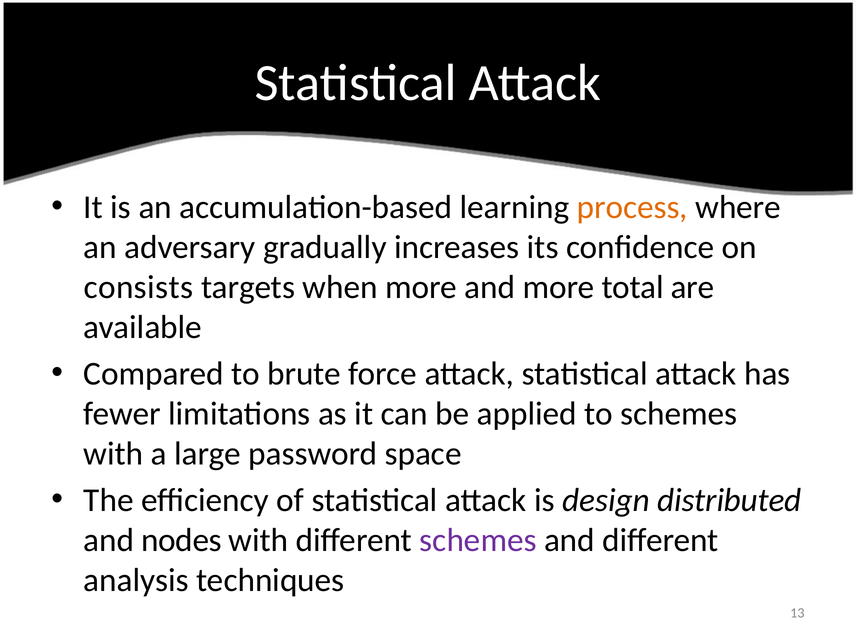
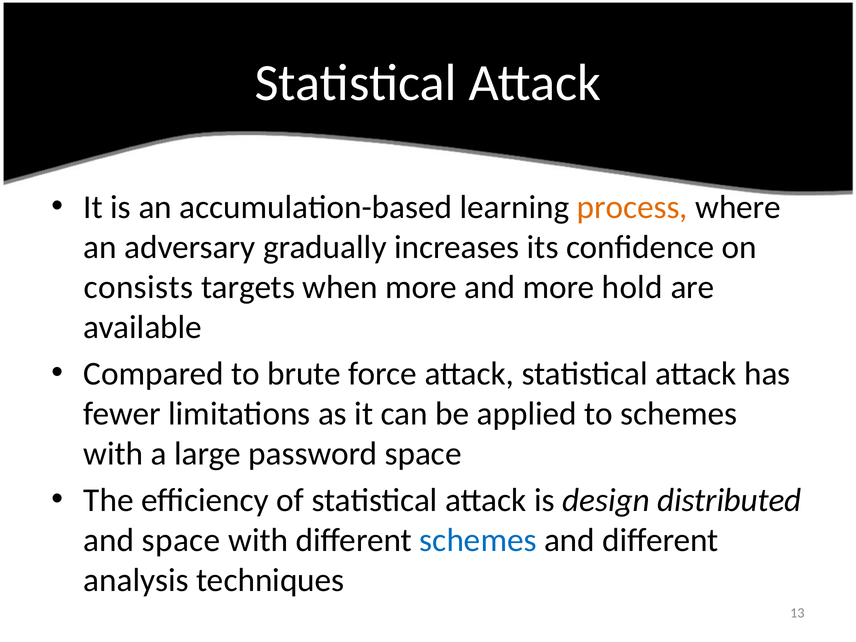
total: total -> hold
and nodes: nodes -> space
schemes at (478, 540) colour: purple -> blue
